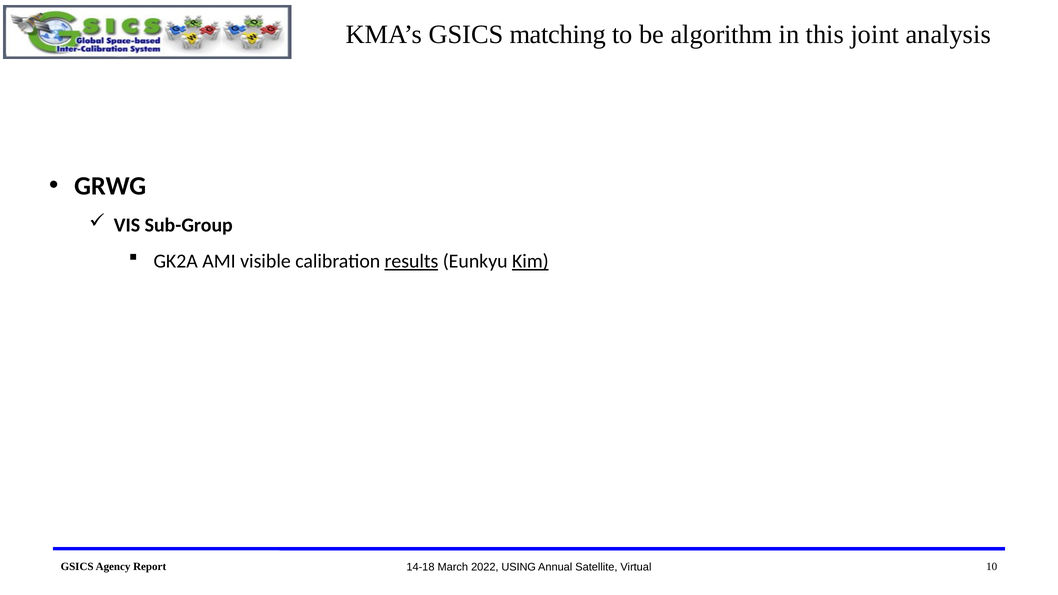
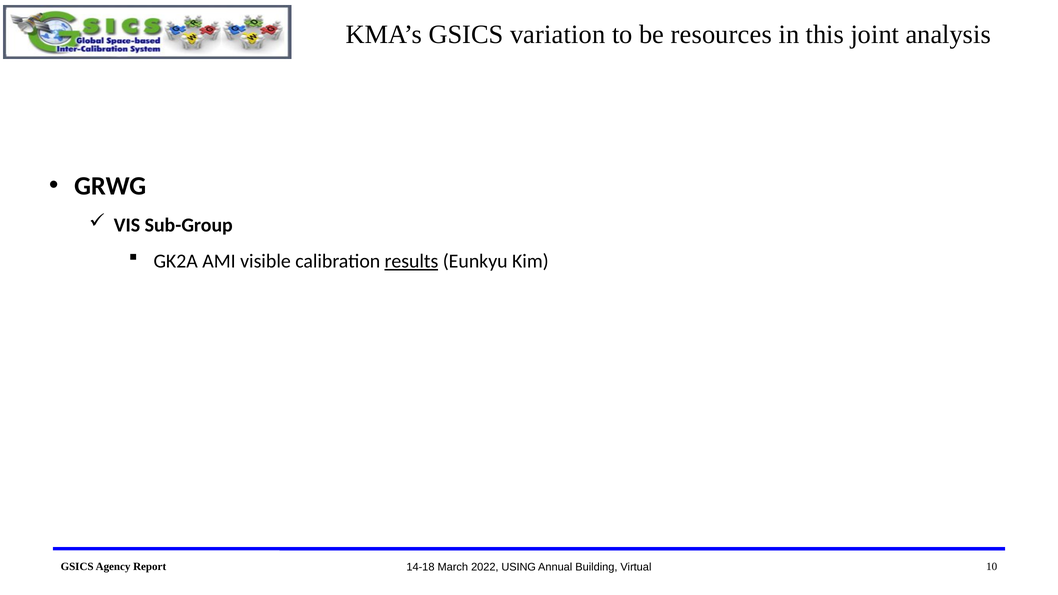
matching: matching -> variation
algorithm: algorithm -> resources
Kim underline: present -> none
Satellite: Satellite -> Building
